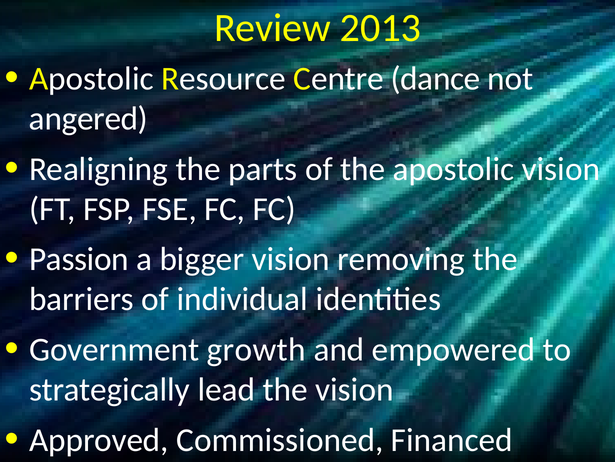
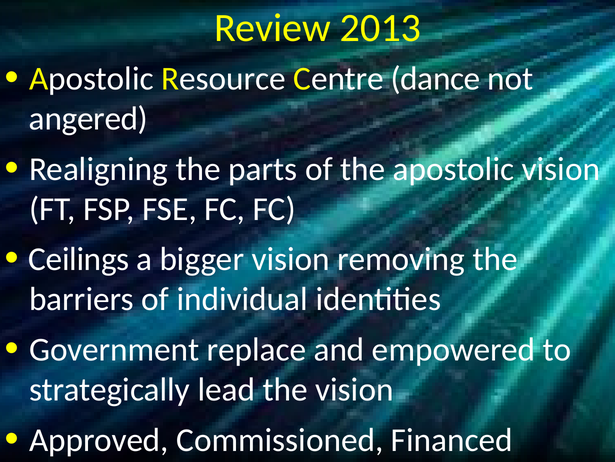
Passion: Passion -> Ceilings
growth: growth -> replace
